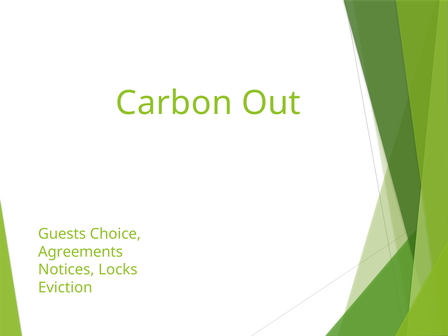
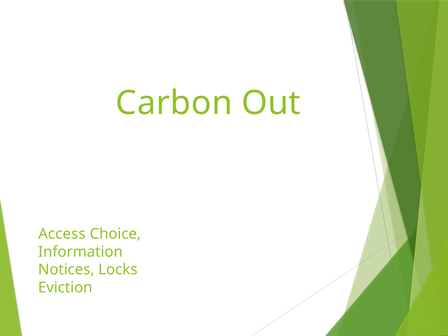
Guests: Guests -> Access
Agreements: Agreements -> Information
